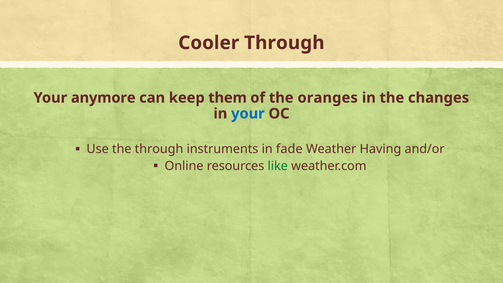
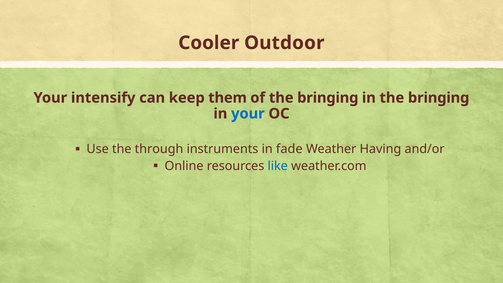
Cooler Through: Through -> Outdoor
anymore: anymore -> intensify
of the oranges: oranges -> bringing
in the changes: changes -> bringing
like colour: green -> blue
